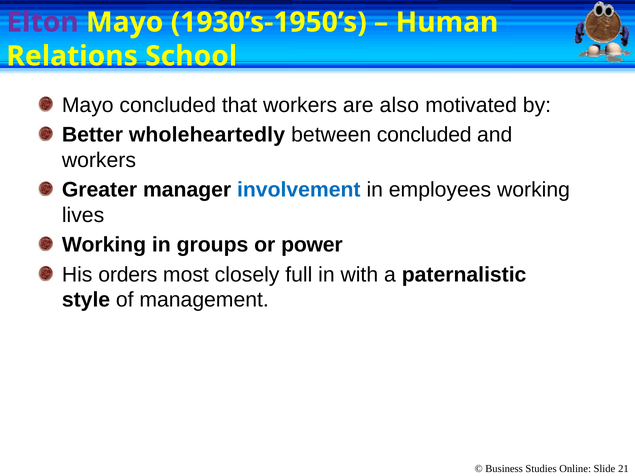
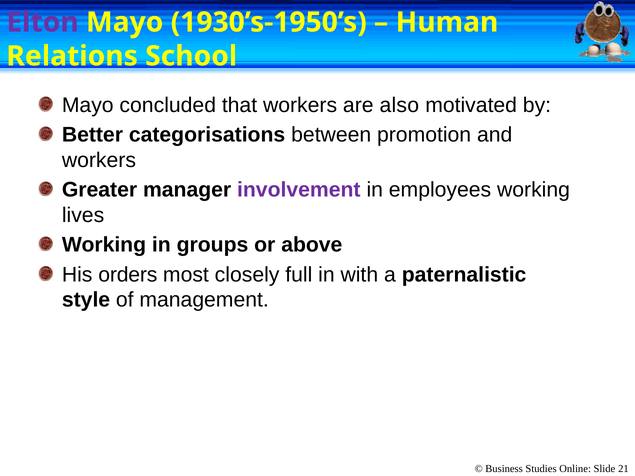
wholeheartedly: wholeheartedly -> categorisations
between concluded: concluded -> promotion
involvement colour: blue -> purple
power: power -> above
